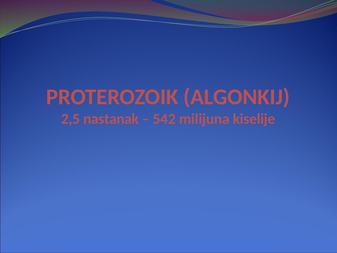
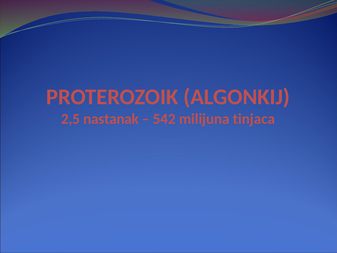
kiselije: kiselije -> tinjaca
